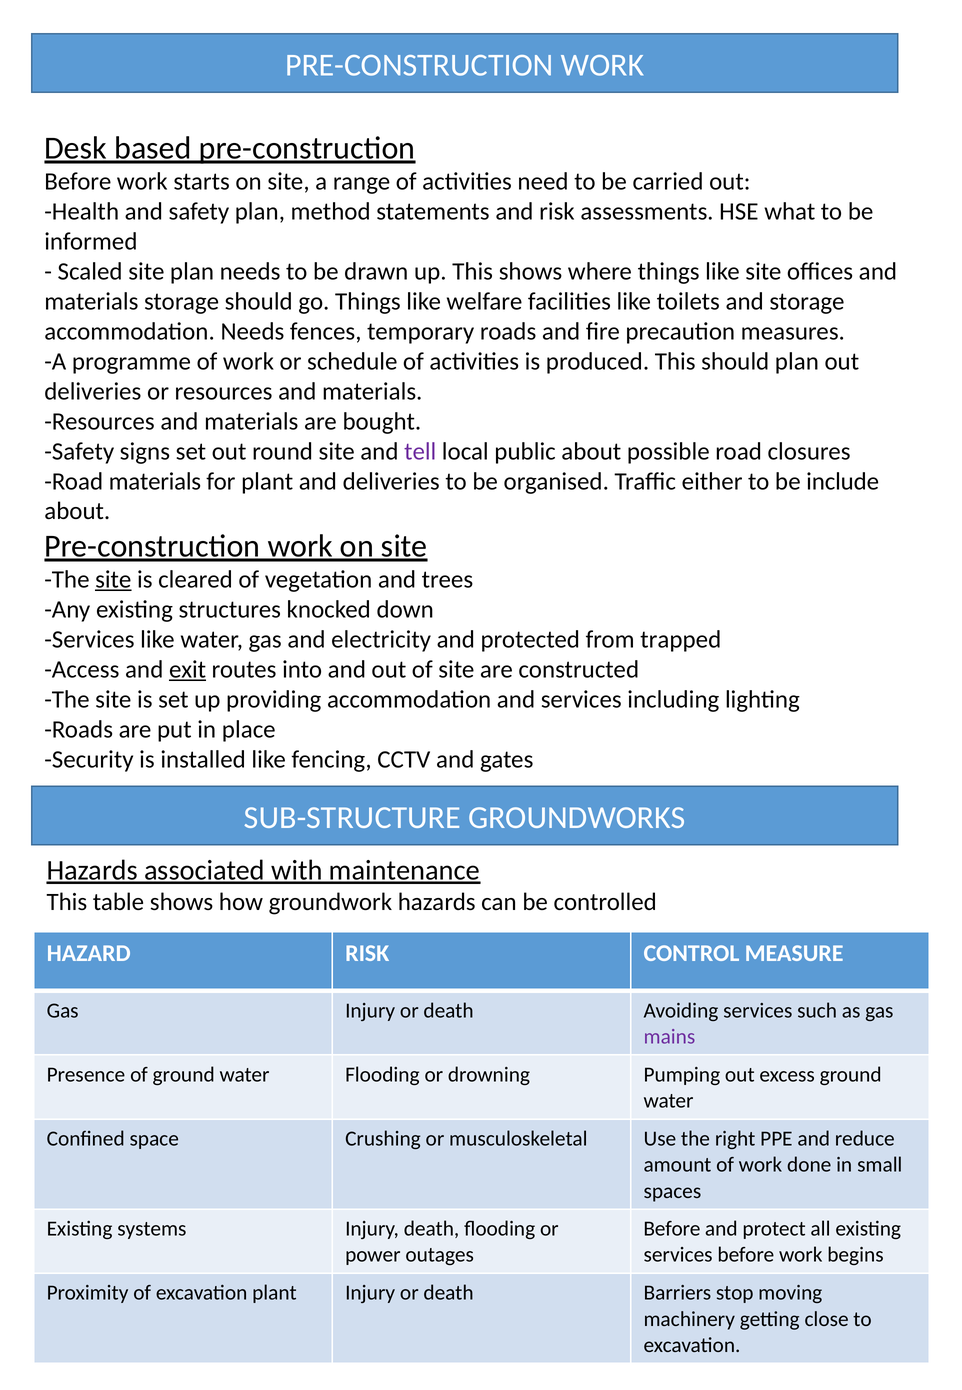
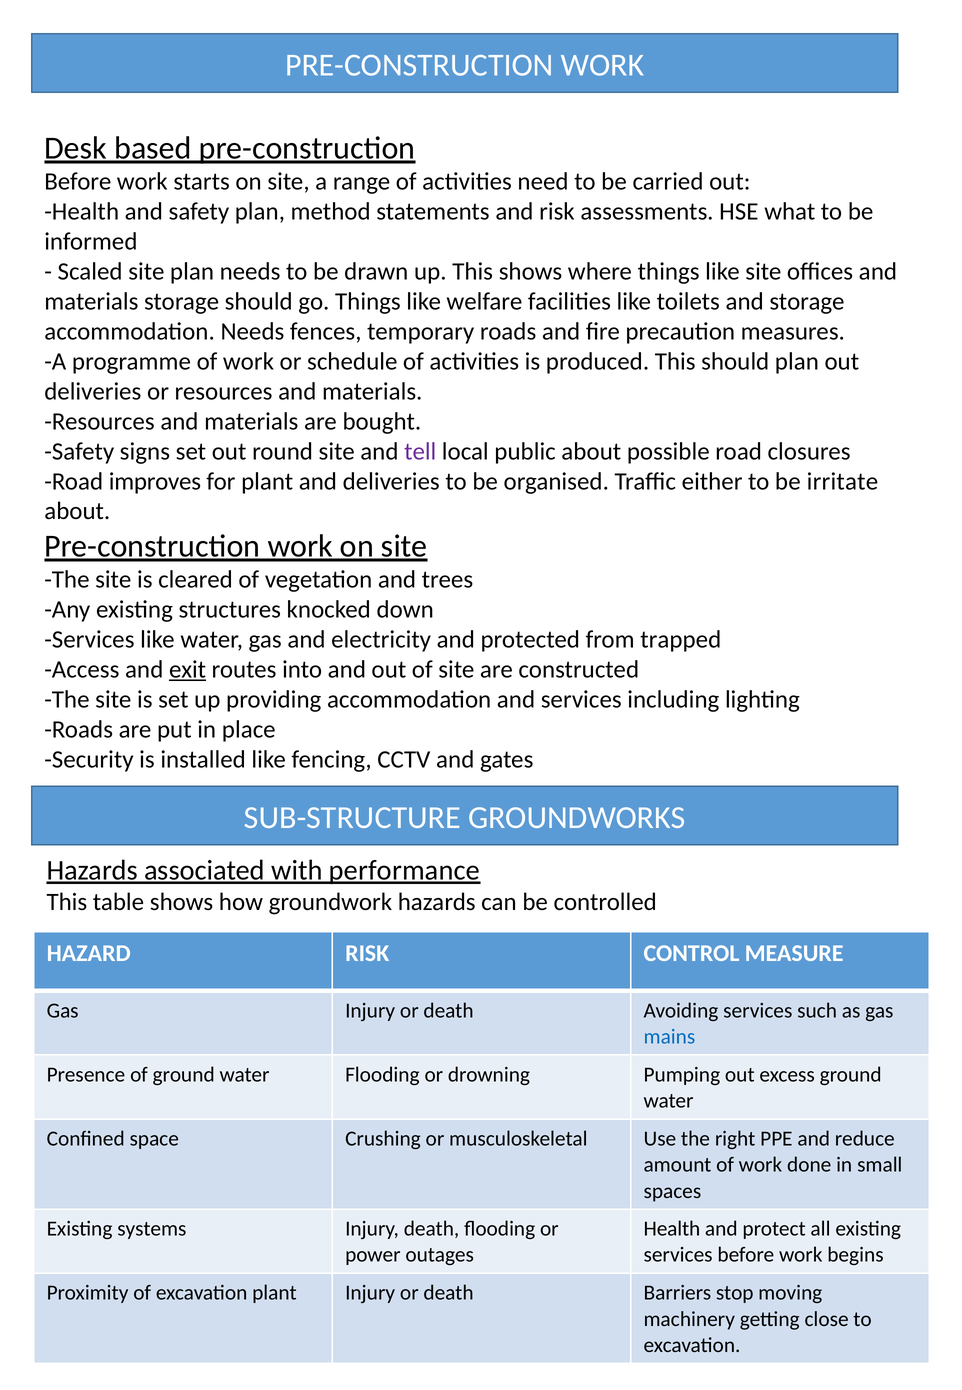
Road materials: materials -> improves
include: include -> irritate
site at (113, 580) underline: present -> none
maintenance: maintenance -> performance
mains colour: purple -> blue
Before at (672, 1228): Before -> Health
